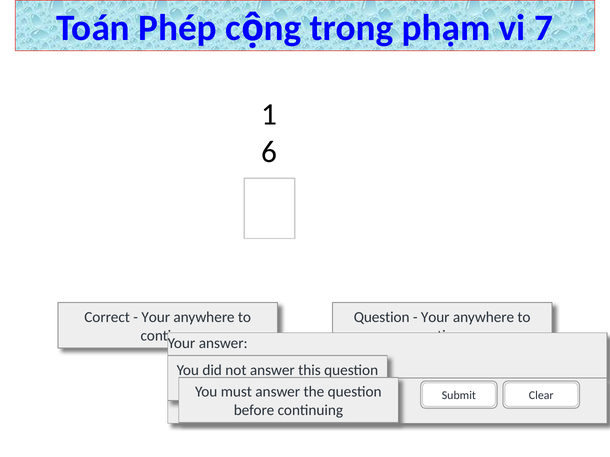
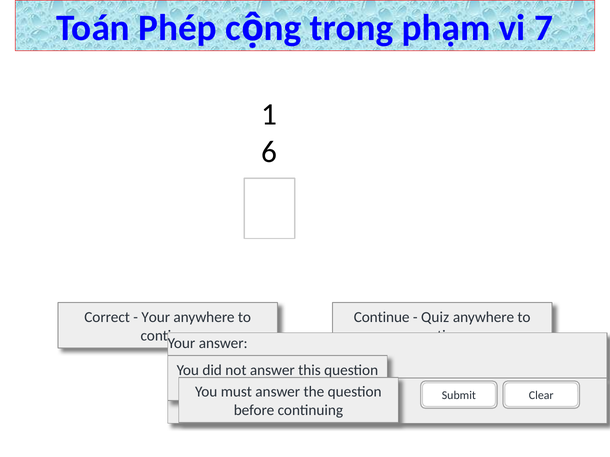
Question at (382, 318): Question -> Continue
Your at (435, 318): Your -> Quiz
